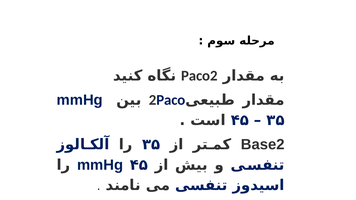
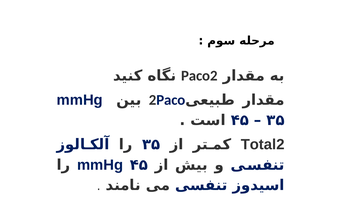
Base2: Base2 -> Total2
